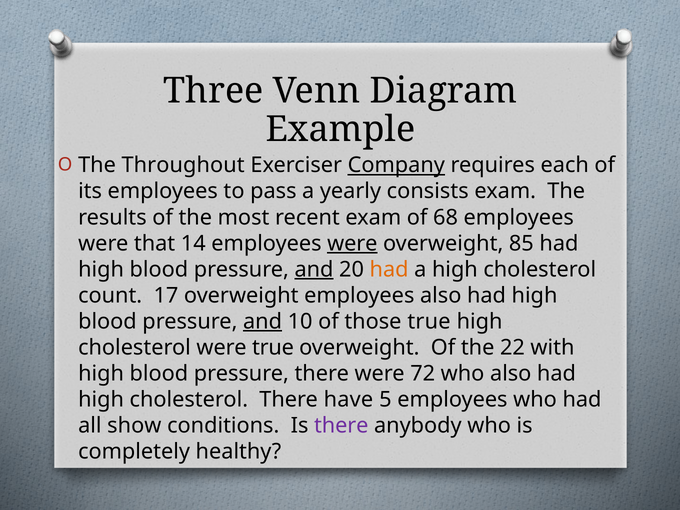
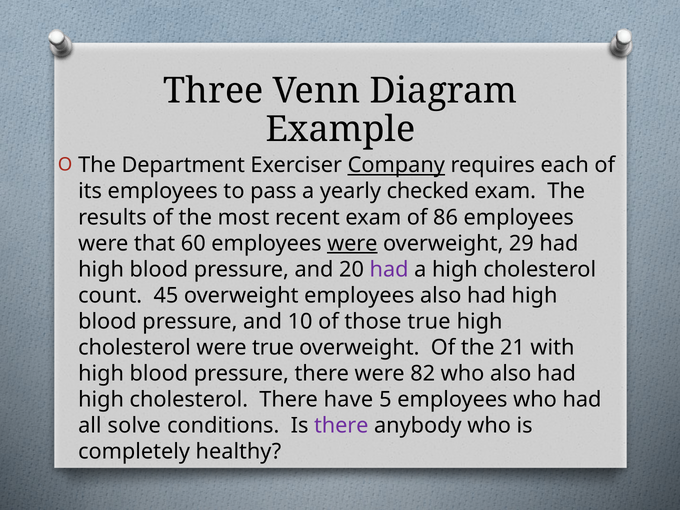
Throughout: Throughout -> Department
consists: consists -> checked
68: 68 -> 86
14: 14 -> 60
85: 85 -> 29
and at (314, 269) underline: present -> none
had at (389, 269) colour: orange -> purple
17: 17 -> 45
and at (263, 322) underline: present -> none
22: 22 -> 21
72: 72 -> 82
show: show -> solve
